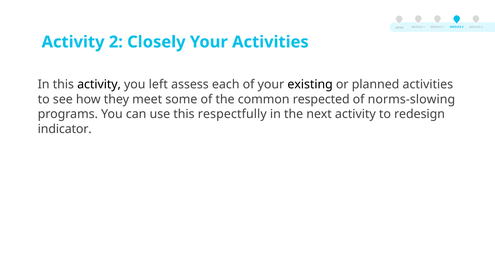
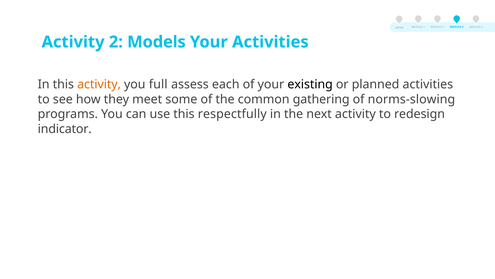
Closely: Closely -> Models
activity at (99, 84) colour: black -> orange
left: left -> full
respected: respected -> gathering
